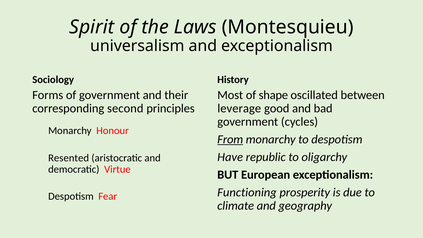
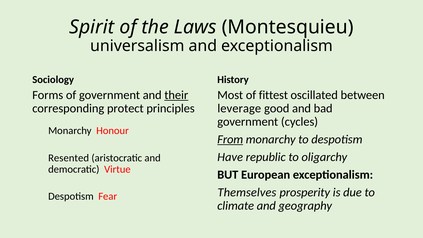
their underline: none -> present
shape: shape -> fittest
second: second -> protect
Functioning: Functioning -> Themselves
